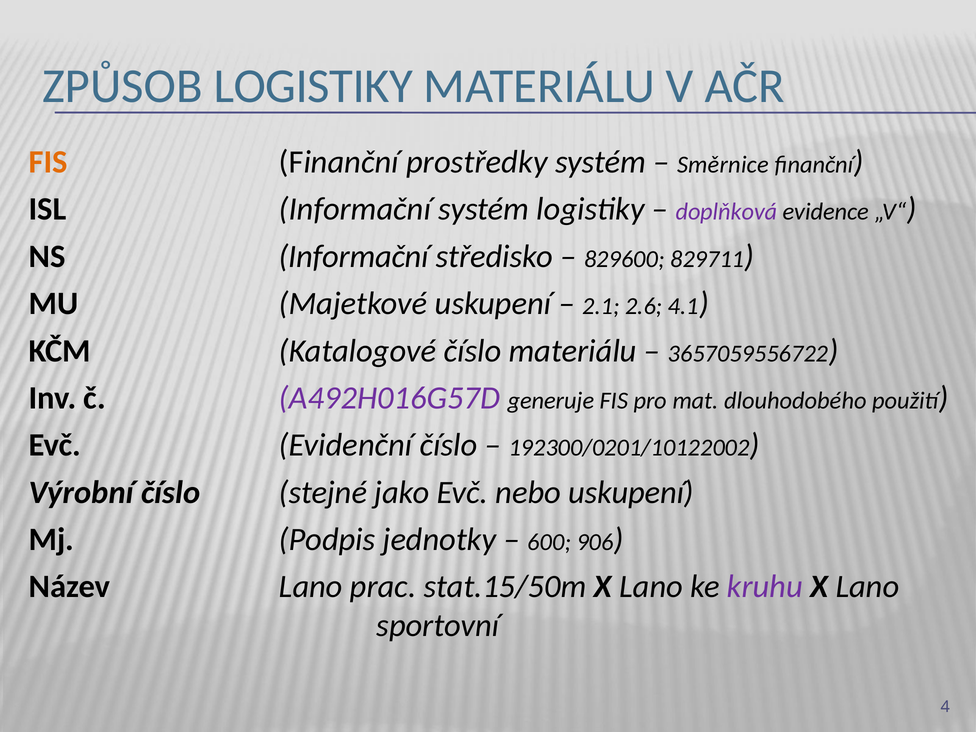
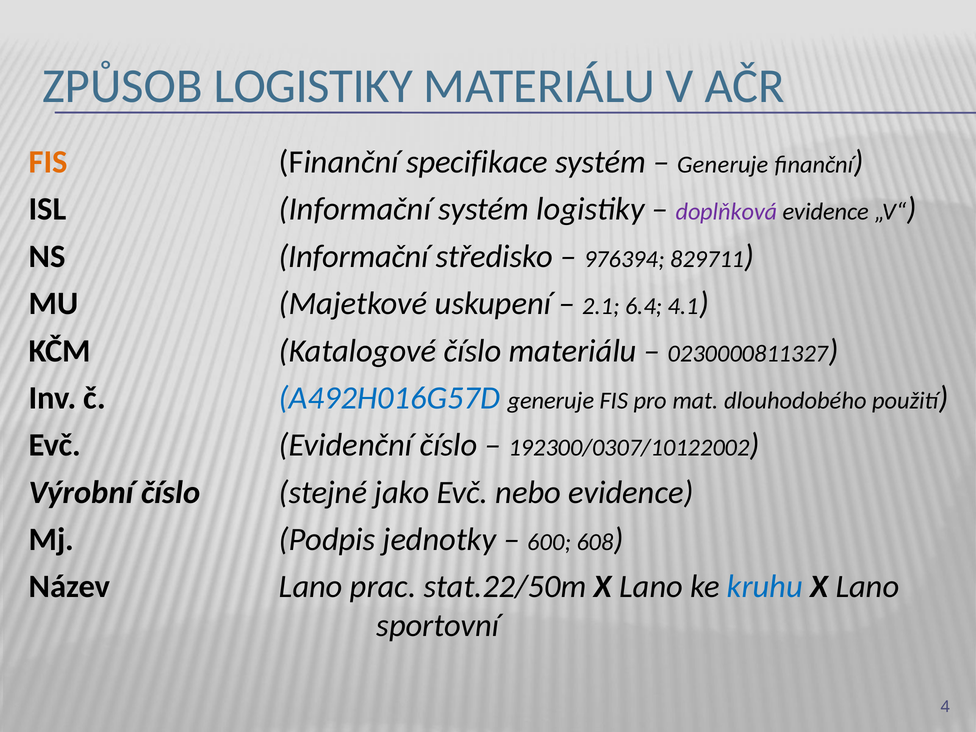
prostředky: prostředky -> specifikace
Směrnice at (723, 165): Směrnice -> Generuje
829600: 829600 -> 976394
2.6: 2.6 -> 6.4
3657059556722: 3657059556722 -> 0230000811327
A492H016G57D colour: purple -> blue
192300/0201/10122002: 192300/0201/10122002 -> 192300/0307/10122002
nebo uskupení: uskupení -> evidence
906: 906 -> 608
stat.15/50m: stat.15/50m -> stat.22/50m
kruhu colour: purple -> blue
